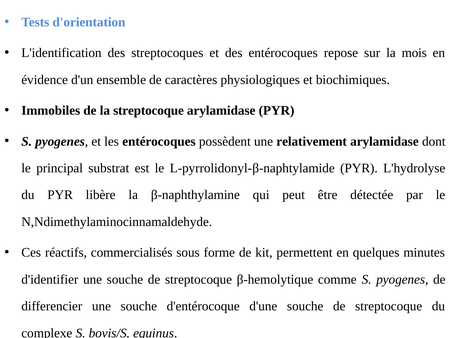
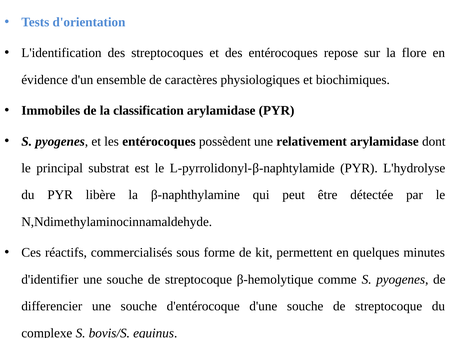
mois: mois -> flore
la streptocoque: streptocoque -> classification
